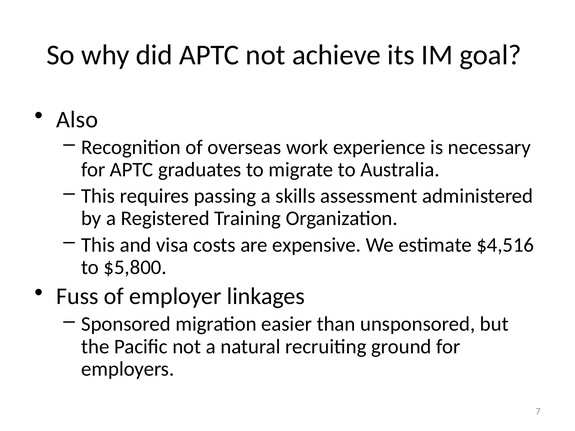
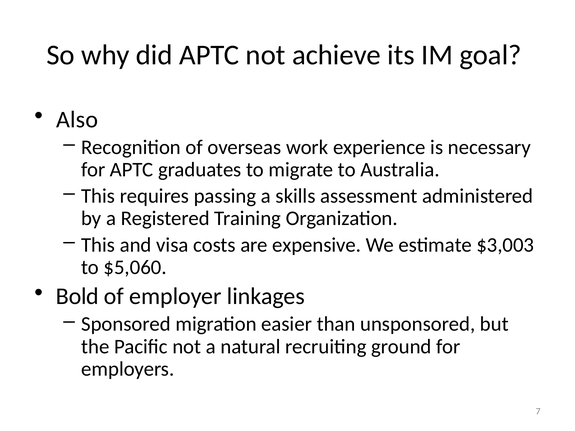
$4,516: $4,516 -> $3,003
$5,800: $5,800 -> $5,060
Fuss: Fuss -> Bold
